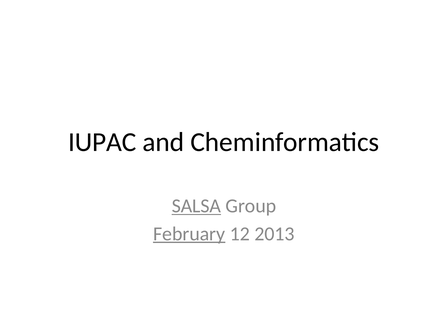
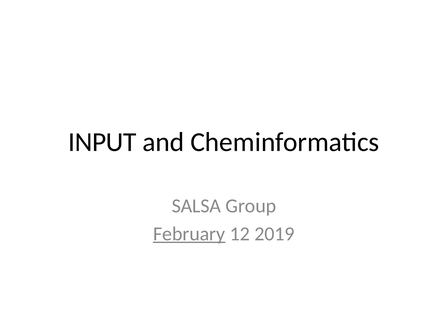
IUPAC: IUPAC -> INPUT
SALSA underline: present -> none
2013: 2013 -> 2019
